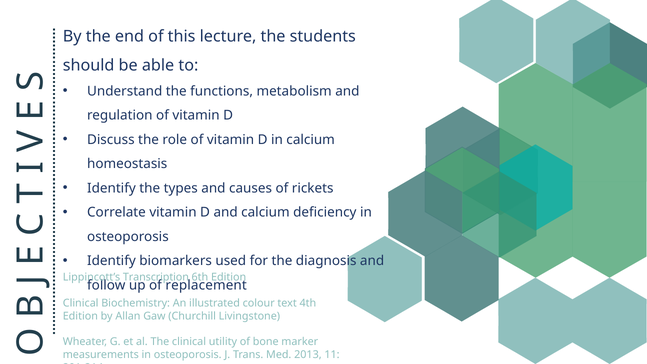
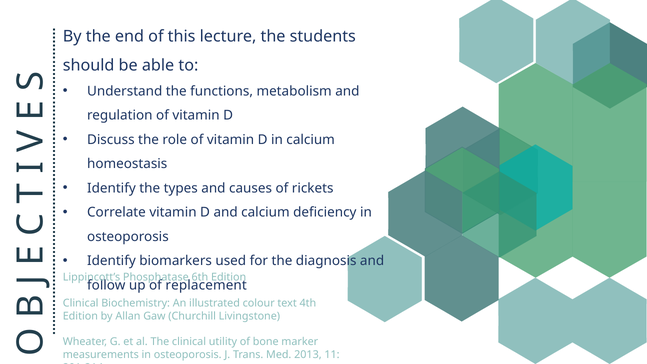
Transcription: Transcription -> Phosphatase
